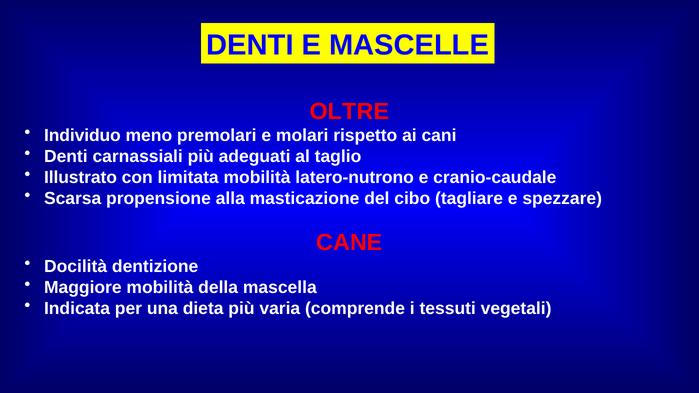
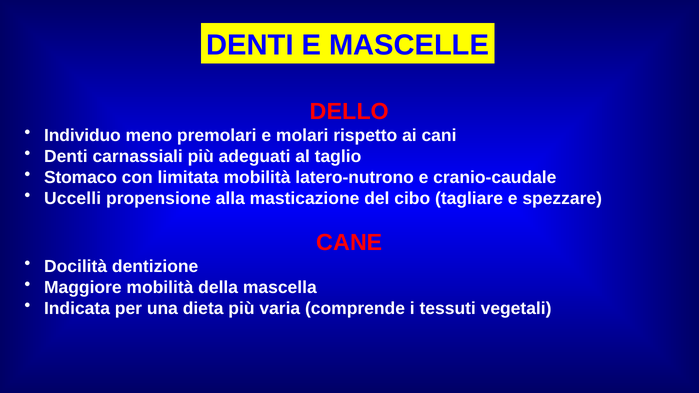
OLTRE: OLTRE -> DELLO
Illustrato: Illustrato -> Stomaco
Scarsa: Scarsa -> Uccelli
